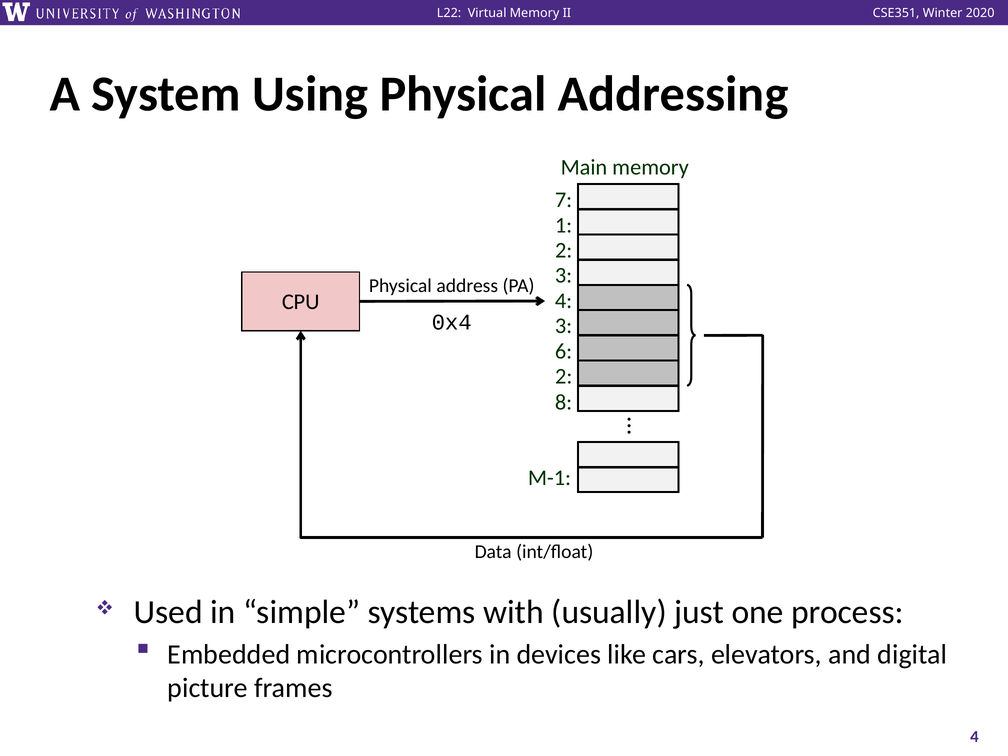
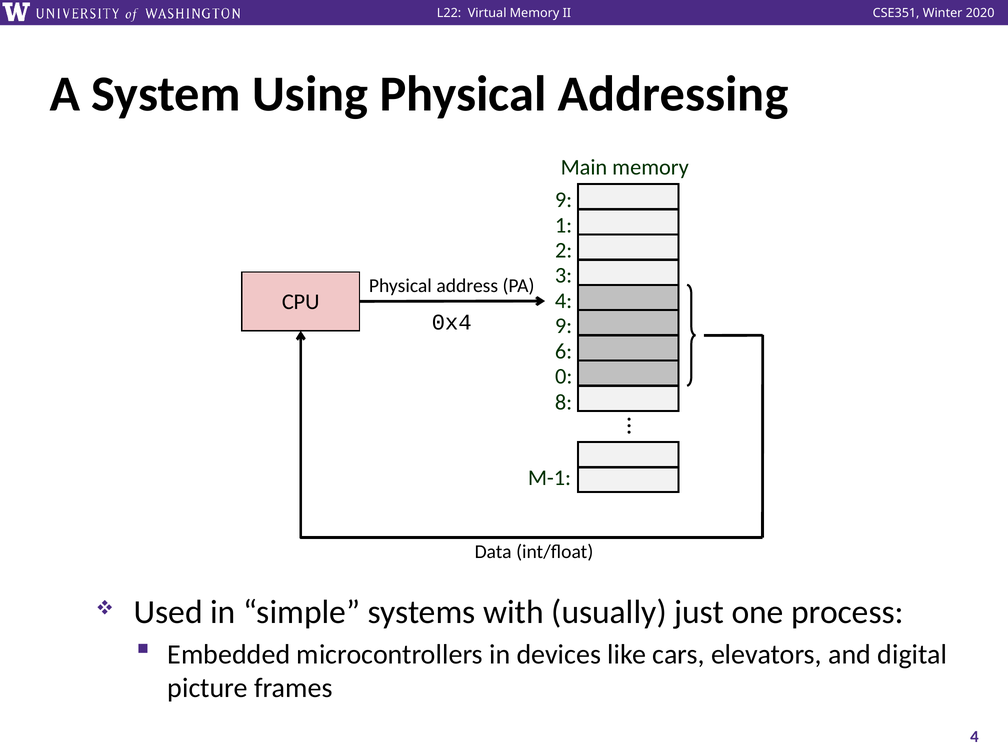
7 at (564, 200): 7 -> 9
3 at (564, 326): 3 -> 9
2 at (564, 376): 2 -> 0
